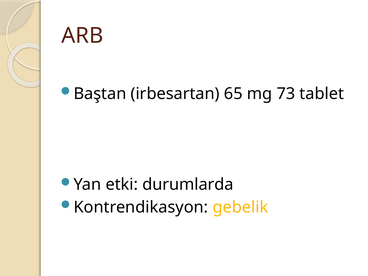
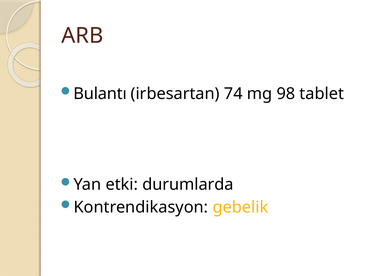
Baştan: Baştan -> Bulantı
65: 65 -> 74
73: 73 -> 98
